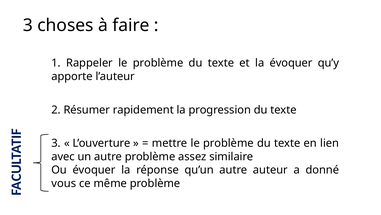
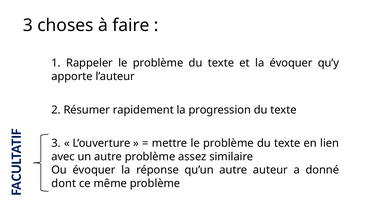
vous: vous -> dont
